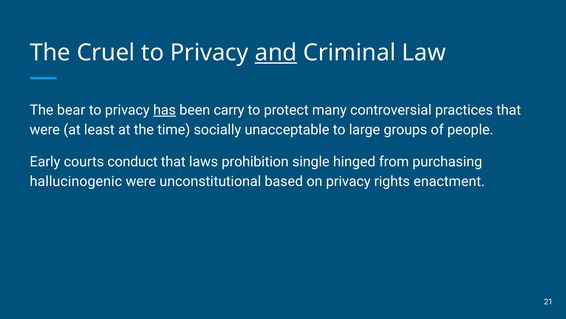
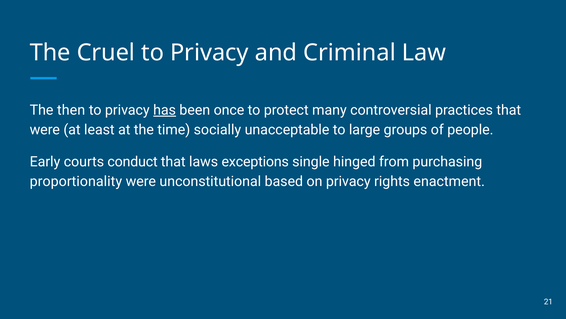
and underline: present -> none
bear: bear -> then
carry: carry -> once
prohibition: prohibition -> exceptions
hallucinogenic: hallucinogenic -> proportionality
